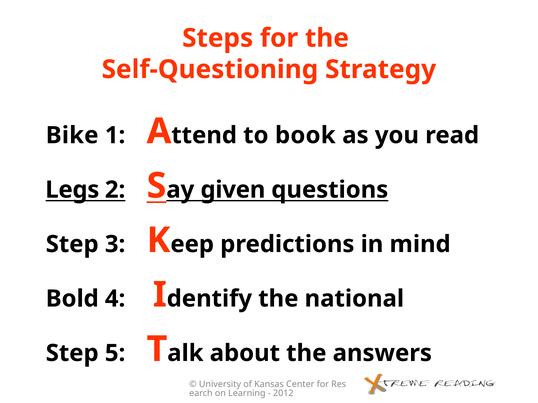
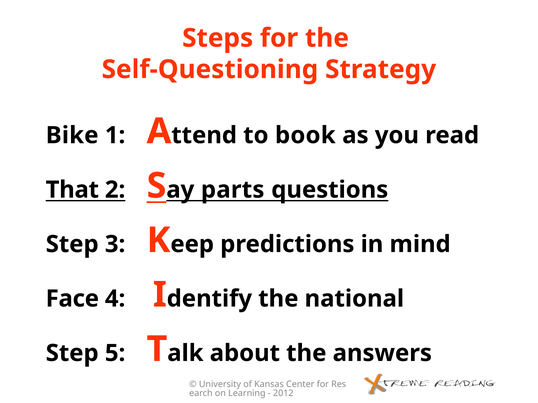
Legs: Legs -> That
given: given -> parts
Bold: Bold -> Face
